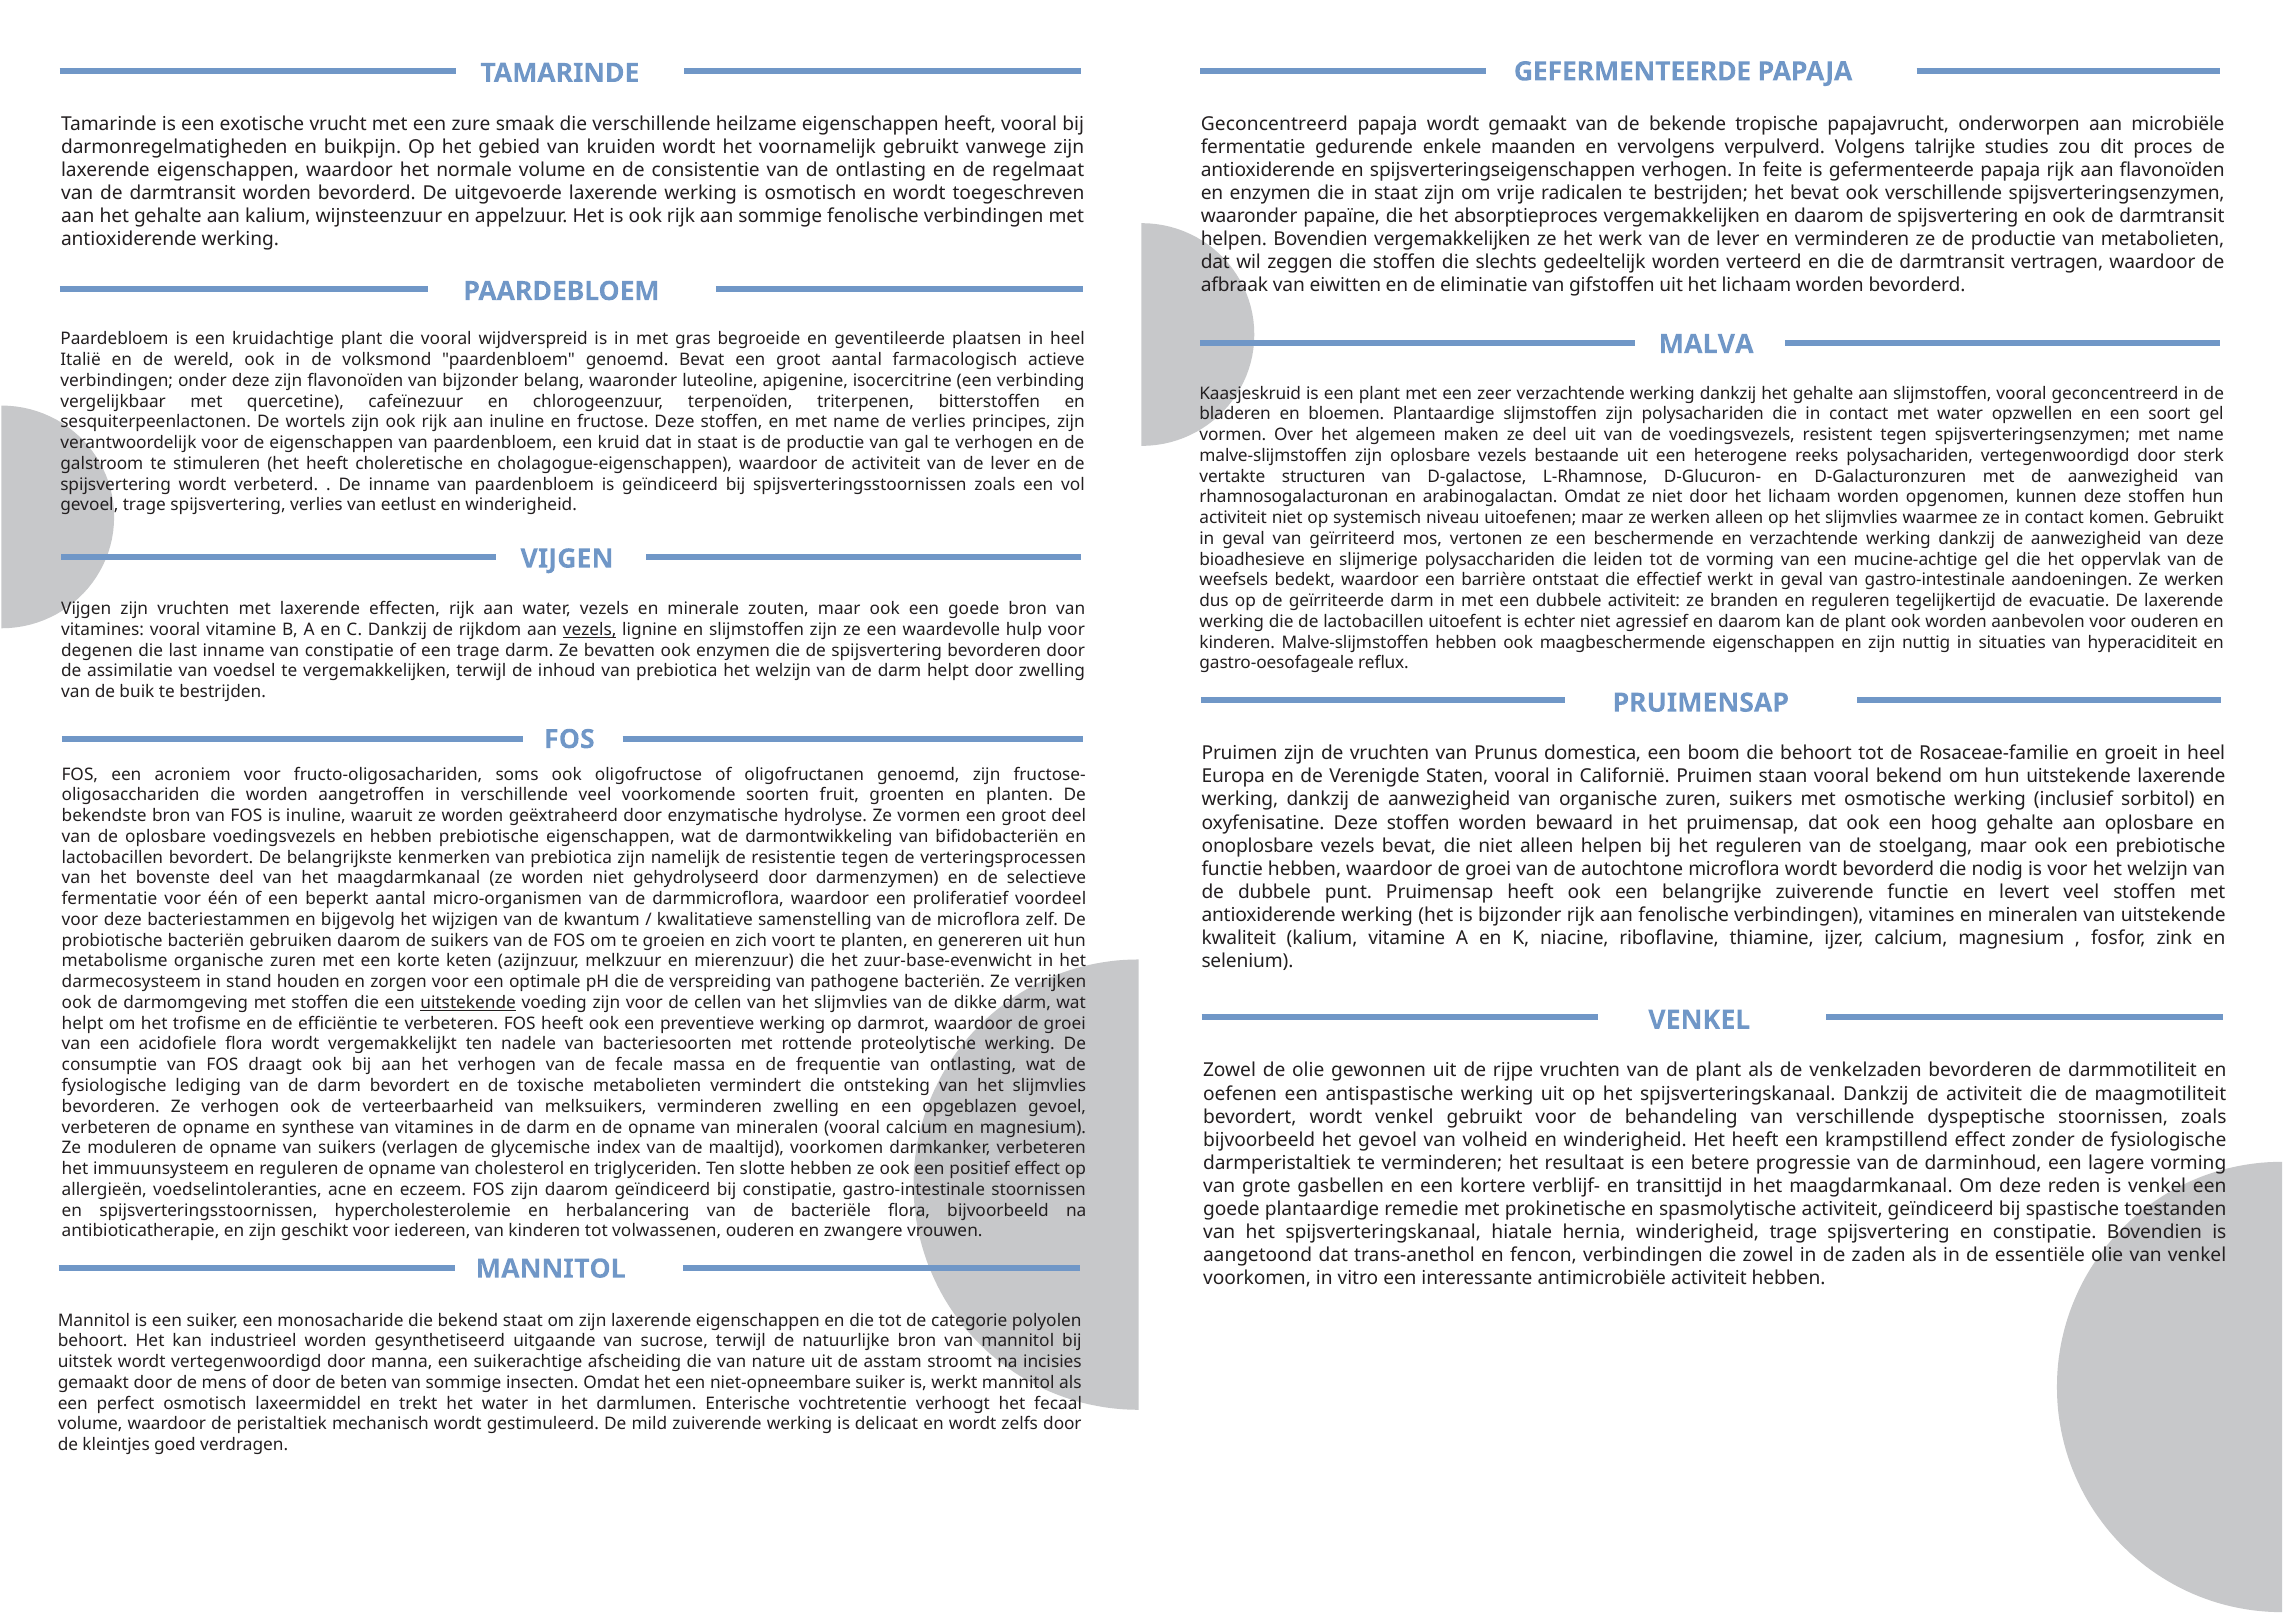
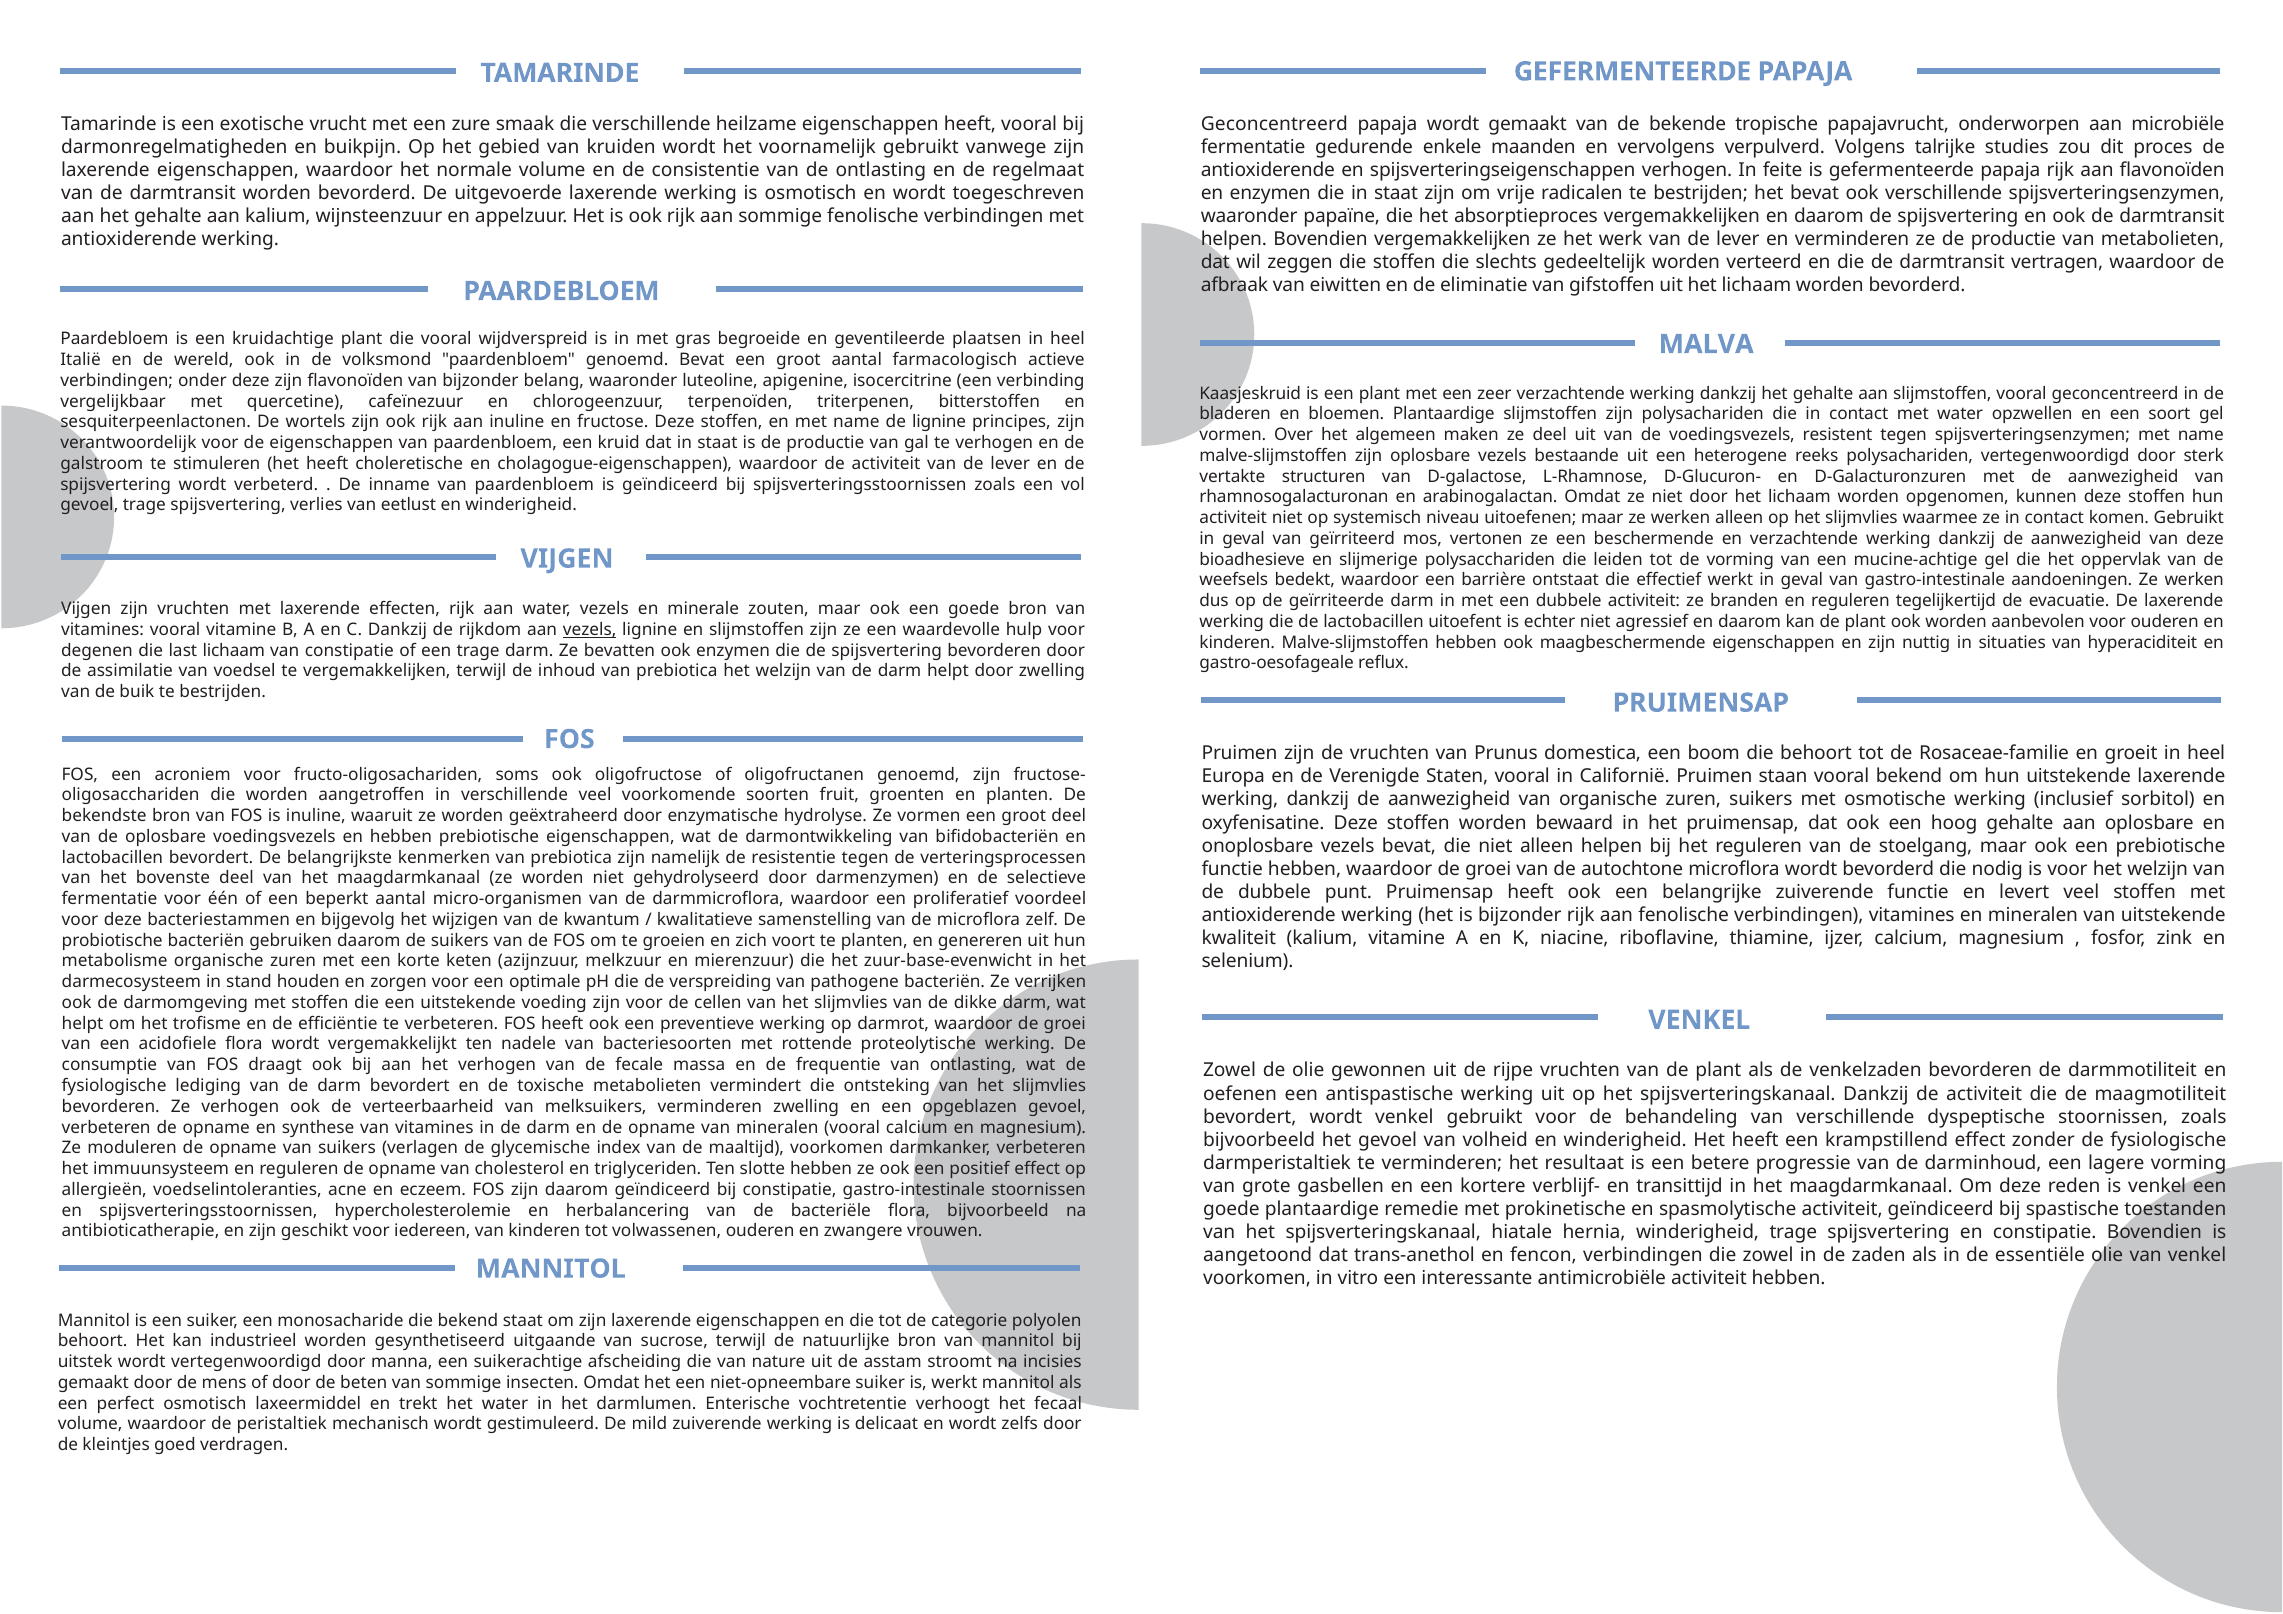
de verlies: verlies -> lignine
last inname: inname -> lichaam
uitstekende at (468, 1003) underline: present -> none
